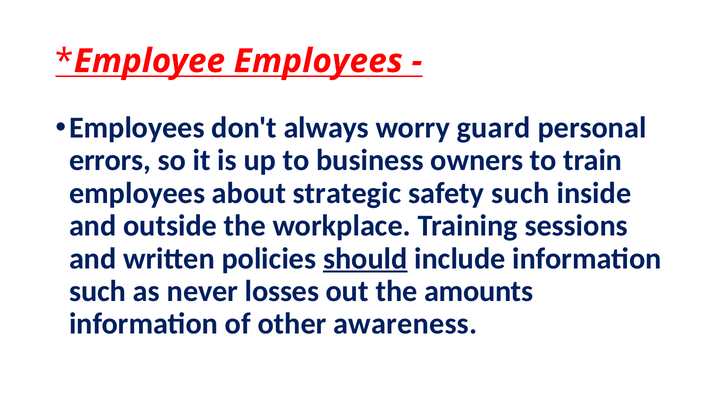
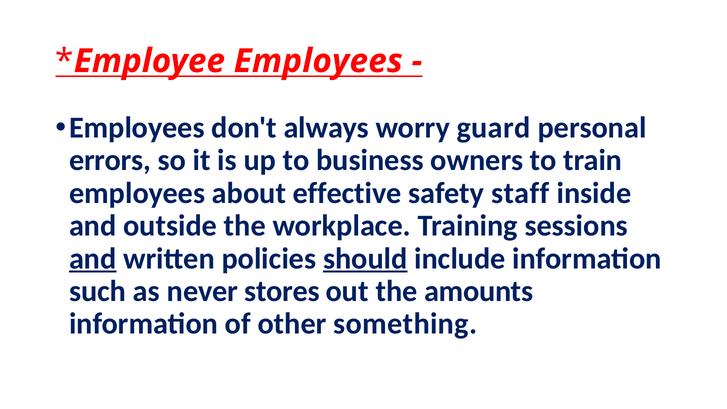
strategic: strategic -> effective
safety such: such -> staff
and at (93, 259) underline: none -> present
losses: losses -> stores
awareness: awareness -> something
